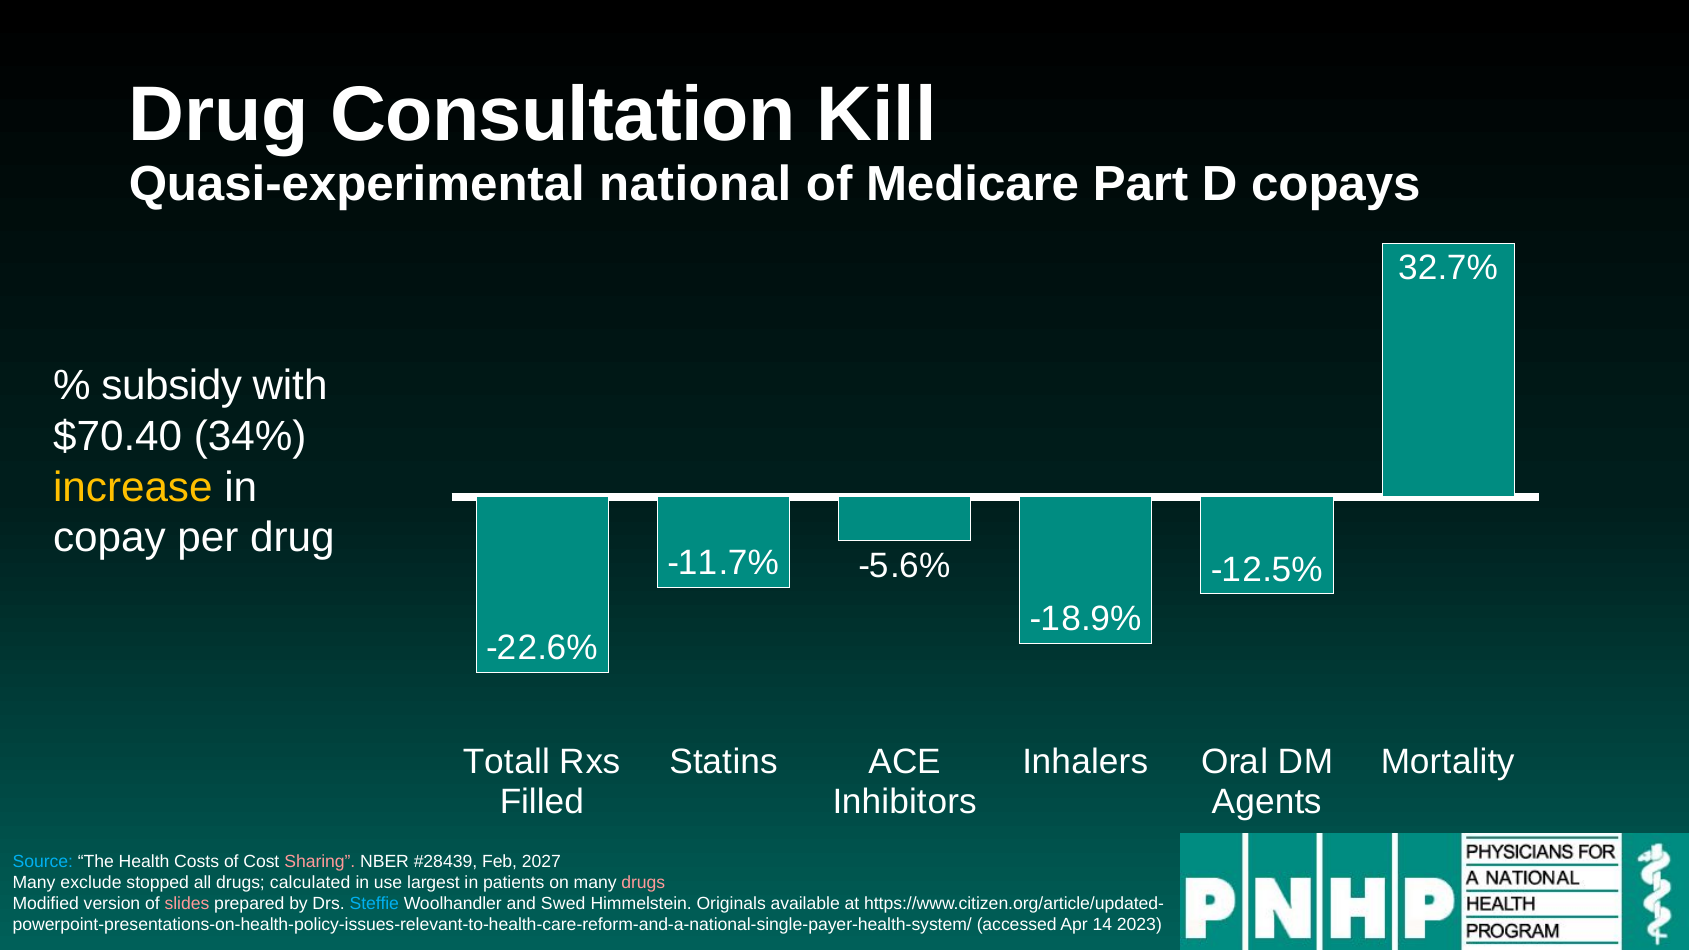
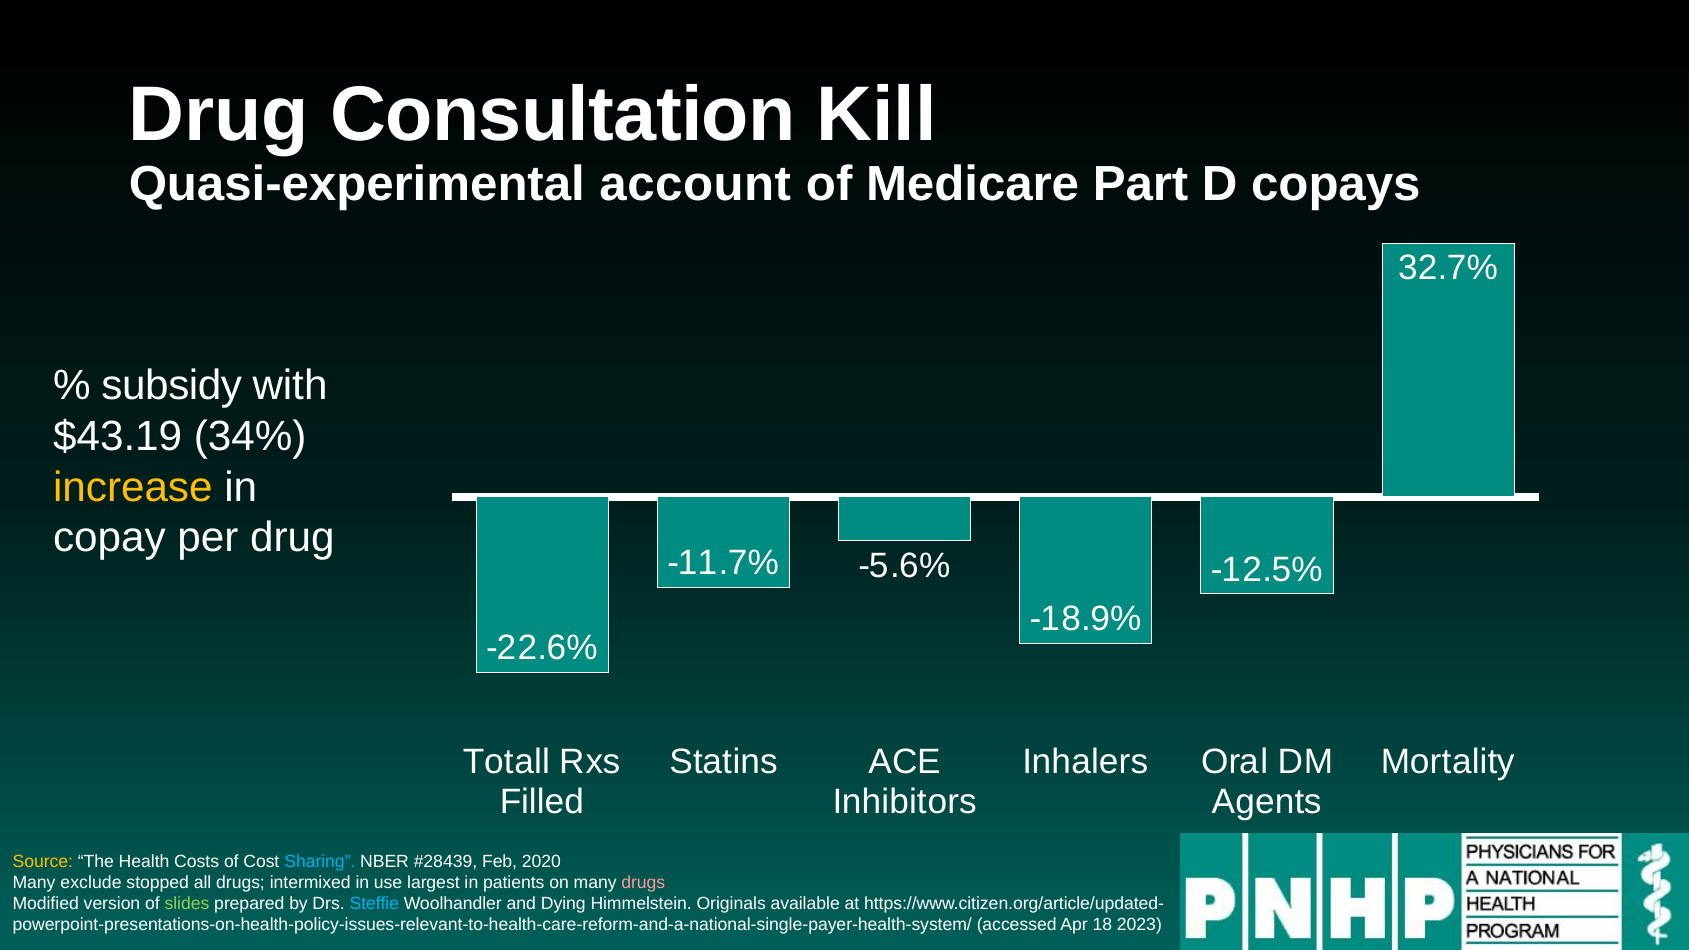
national: national -> account
$70.40: $70.40 -> $43.19
Source colour: light blue -> yellow
Sharing colour: pink -> light blue
2027: 2027 -> 2020
calculated: calculated -> intermixed
slides colour: pink -> light green
Swed: Swed -> Dying
14: 14 -> 18
